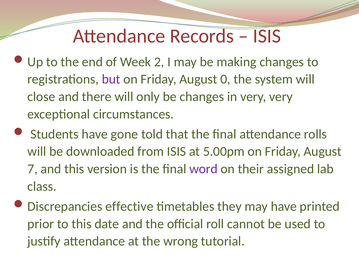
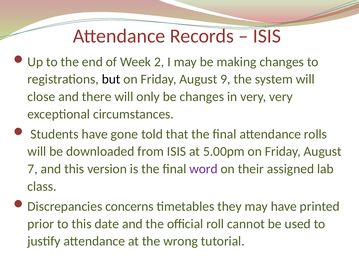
but colour: purple -> black
0: 0 -> 9
effective: effective -> concerns
